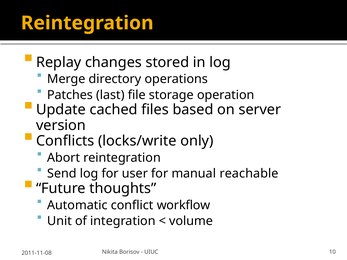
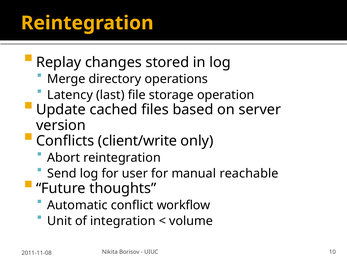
Patches: Patches -> Latency
locks/write: locks/write -> client/write
